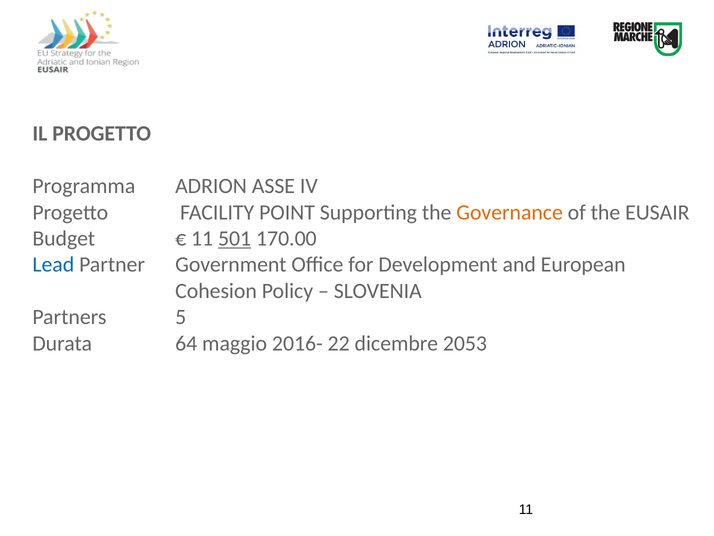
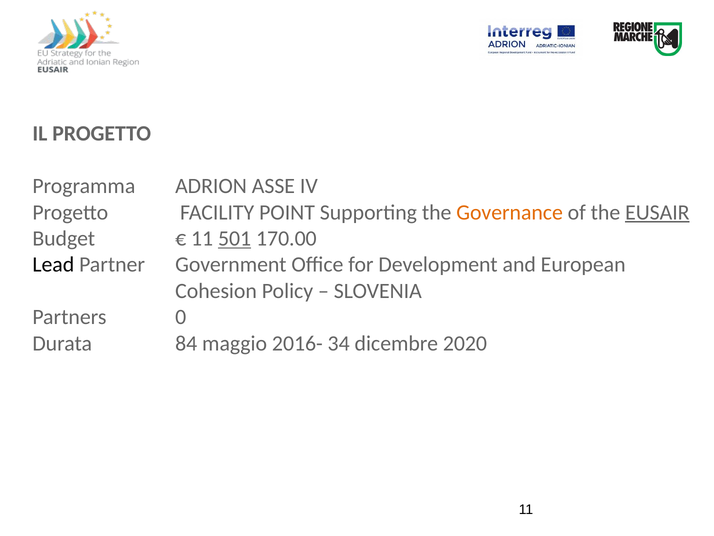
EUSAIR underline: none -> present
Lead colour: blue -> black
5: 5 -> 0
64: 64 -> 84
22: 22 -> 34
2053: 2053 -> 2020
